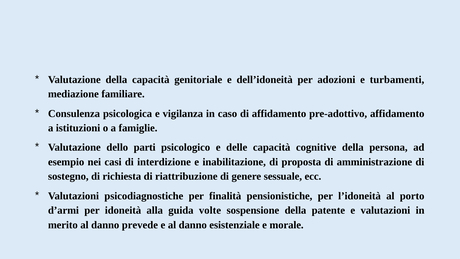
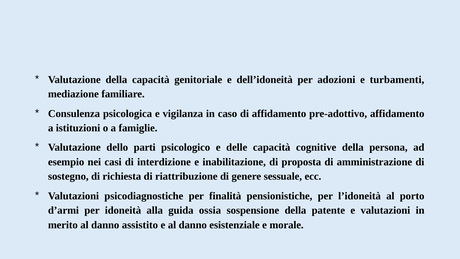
volte: volte -> ossia
prevede: prevede -> assistito
